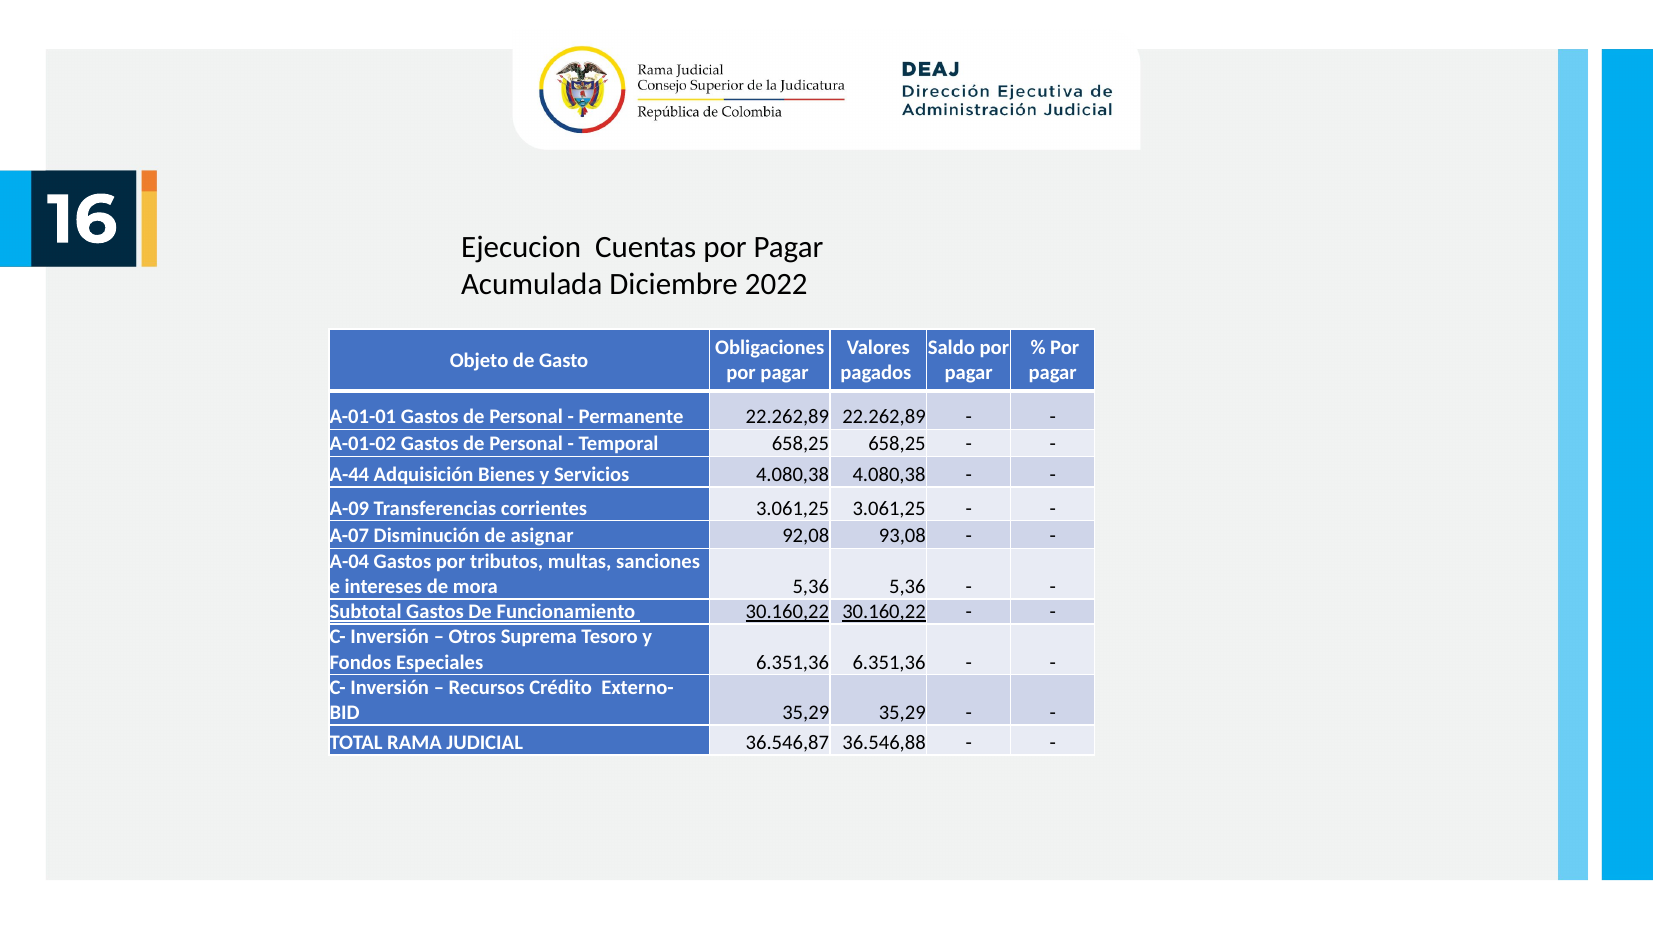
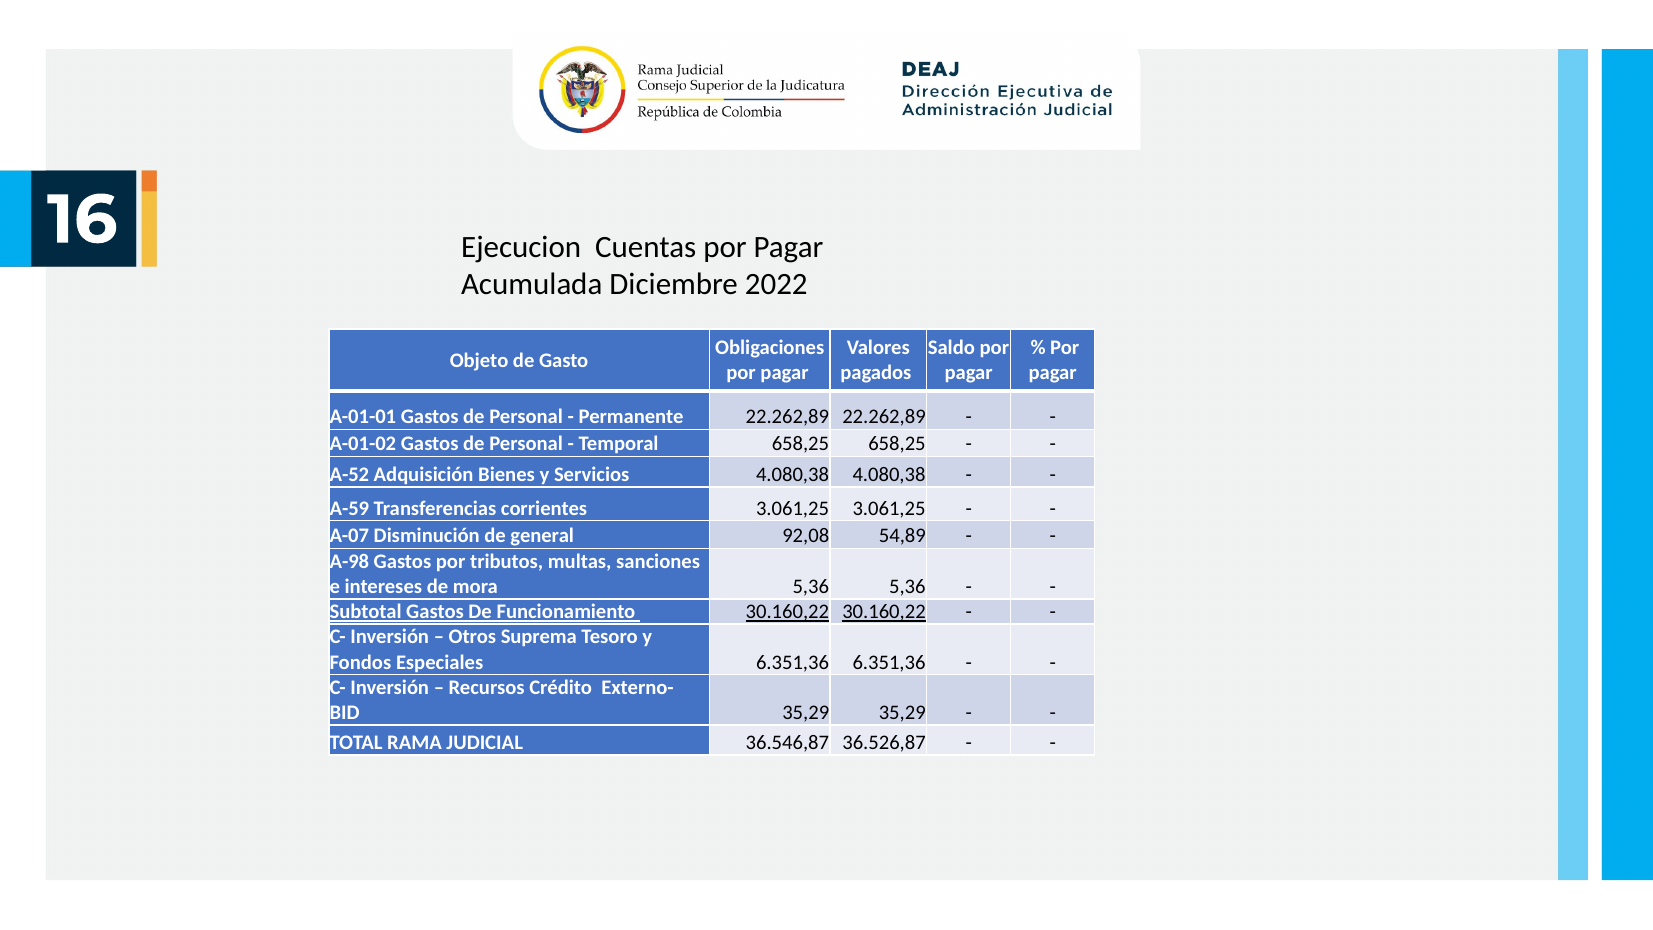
A-44: A-44 -> A-52
A-09: A-09 -> A-59
asignar: asignar -> general
93,08: 93,08 -> 54,89
A-04: A-04 -> A-98
36.546,88: 36.546,88 -> 36.526,87
